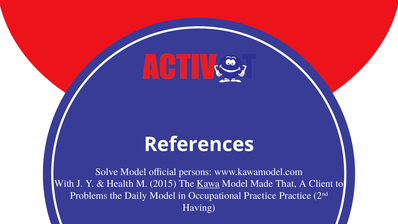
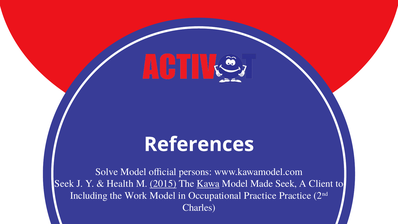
With at (64, 184): With -> Seek
2015 underline: none -> present
Made That: That -> Seek
Problems: Problems -> Including
Daily: Daily -> Work
Having: Having -> Charles
